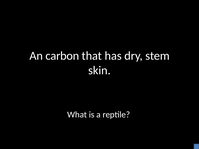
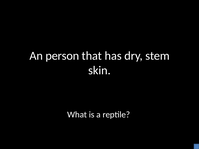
carbon: carbon -> person
